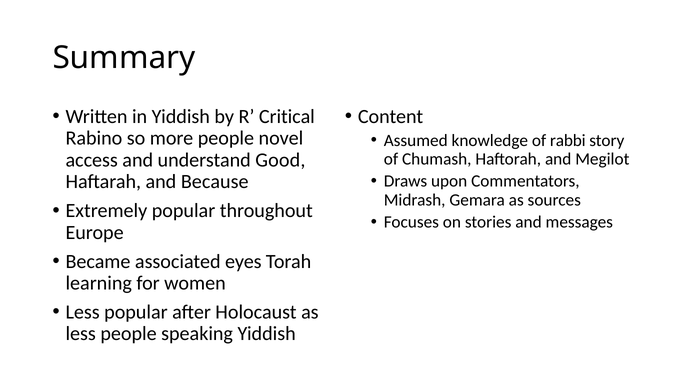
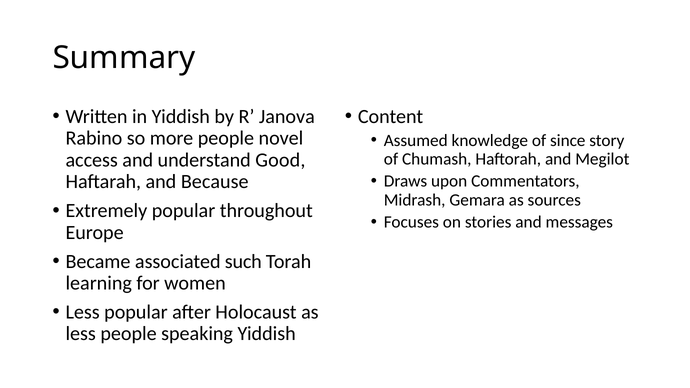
Critical: Critical -> Janova
rabbi: rabbi -> since
eyes: eyes -> such
